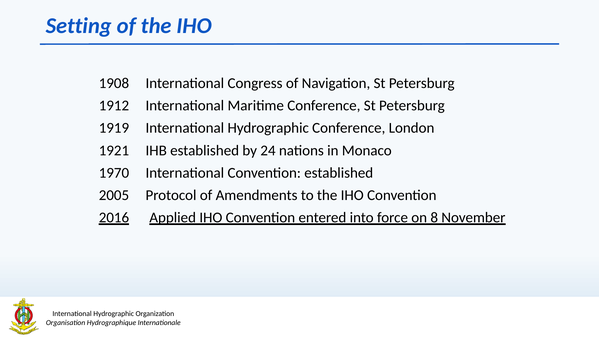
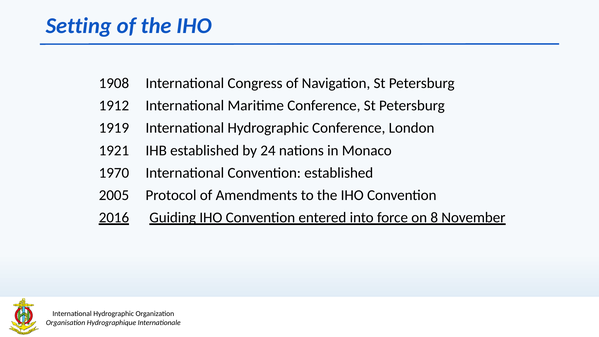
Applied: Applied -> Guiding
